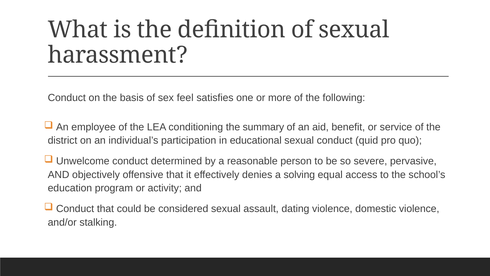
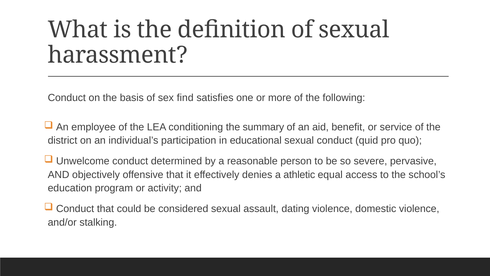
feel: feel -> find
solving: solving -> athletic
